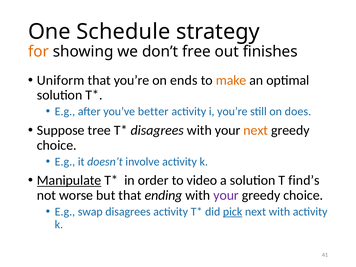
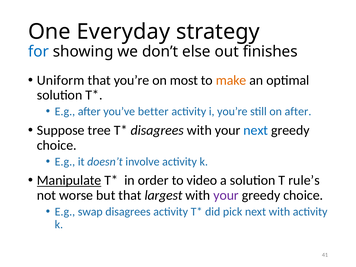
Schedule: Schedule -> Everyday
for colour: orange -> blue
free: free -> else
ends: ends -> most
on does: does -> after
next at (256, 130) colour: orange -> blue
find’s: find’s -> rule’s
ending: ending -> largest
pick underline: present -> none
